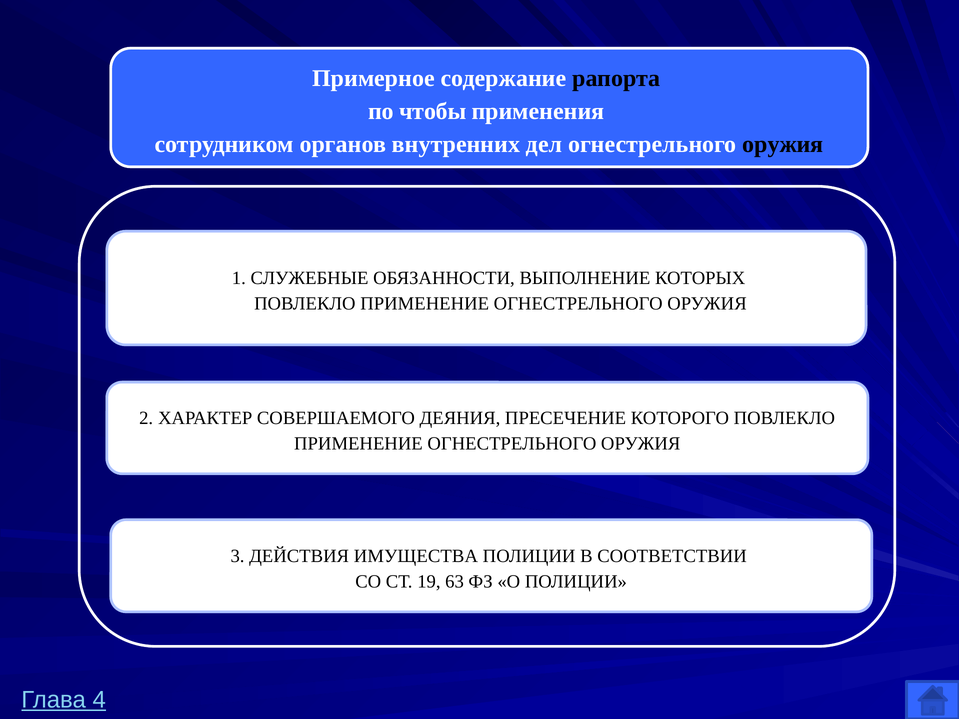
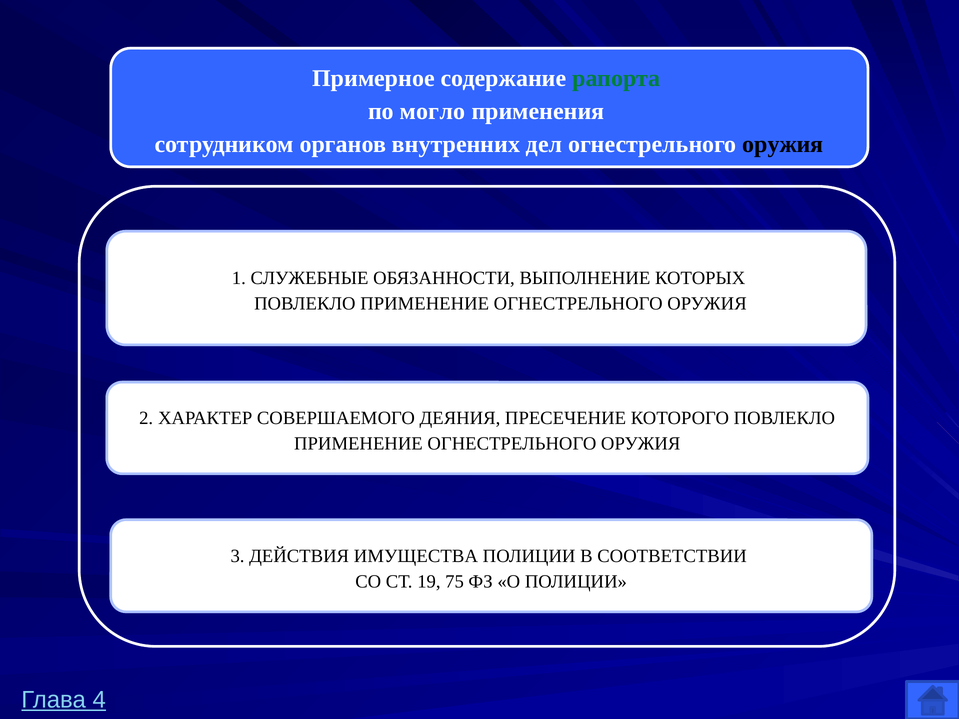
рапорта colour: black -> green
чтобы: чтобы -> могло
63: 63 -> 75
